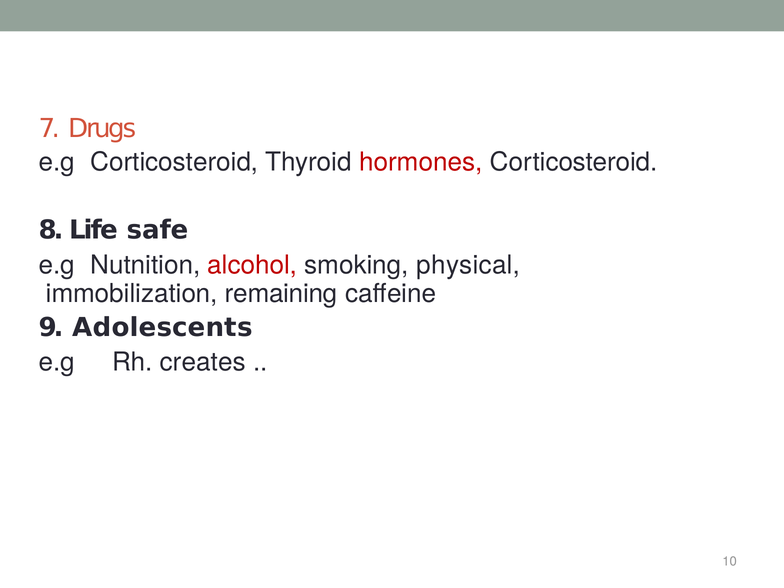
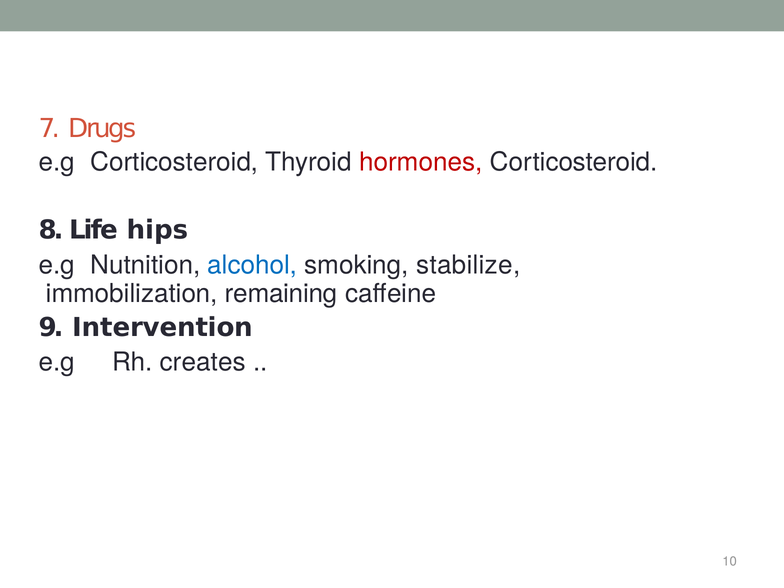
safe: safe -> hips
alcohol colour: red -> blue
physical: physical -> stabilize
Adolescents: Adolescents -> Intervention
